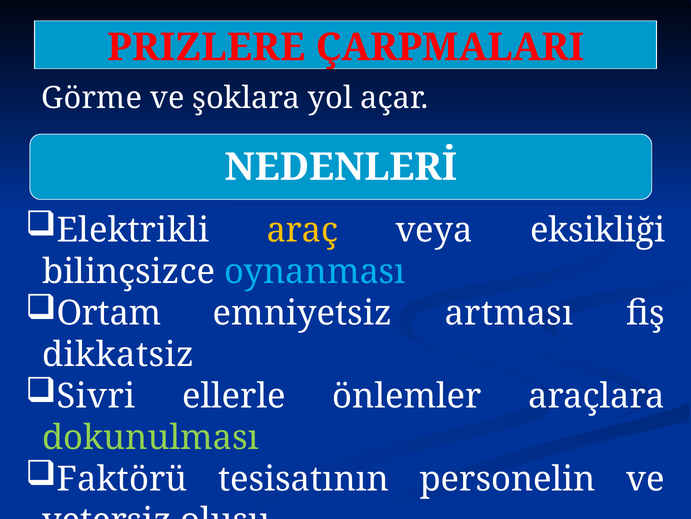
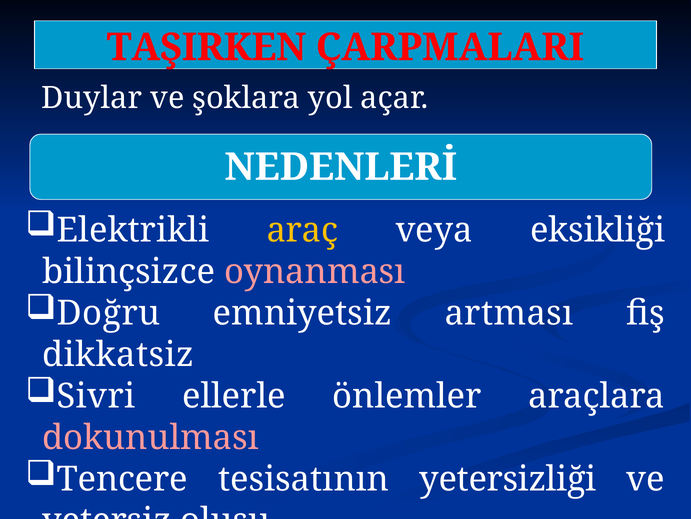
PRIZLERE: PRIZLERE -> TAŞIRKEN
Görme: Görme -> Duylar
oynanması colour: light blue -> pink
Ortam: Ortam -> Doğru
dokunulması colour: light green -> pink
Faktörü: Faktörü -> Tencere
personelin: personelin -> yetersizliği
